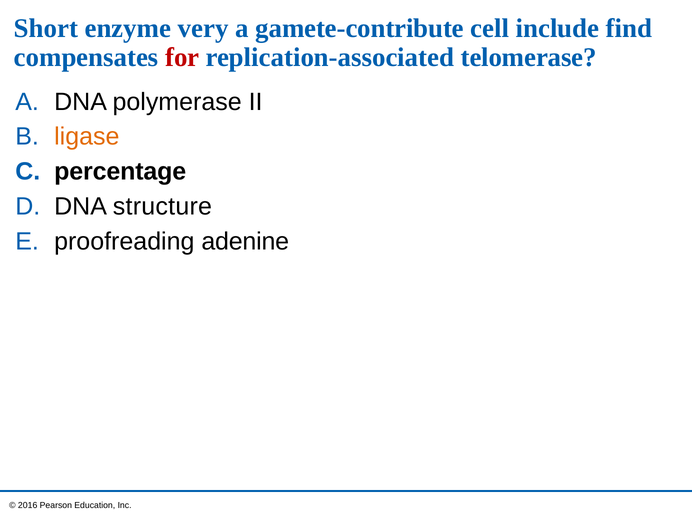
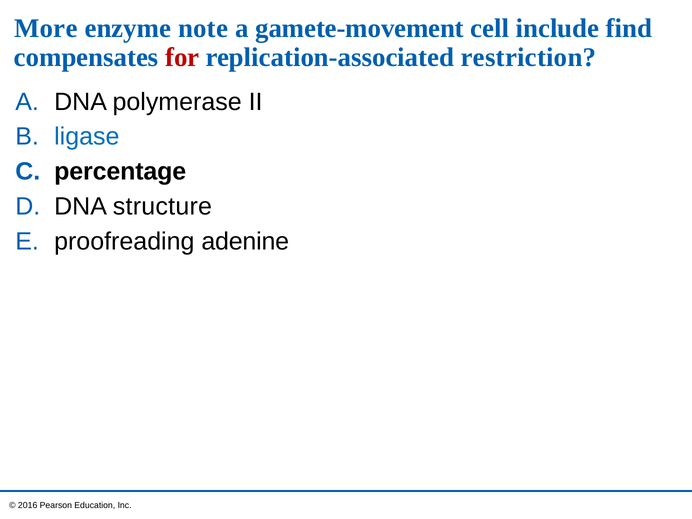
Short: Short -> More
very: very -> note
gamete-contribute: gamete-contribute -> gamete-movement
telomerase: telomerase -> restriction
ligase colour: orange -> blue
